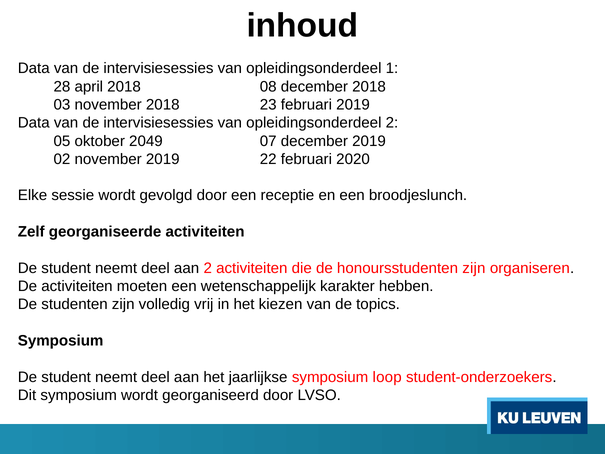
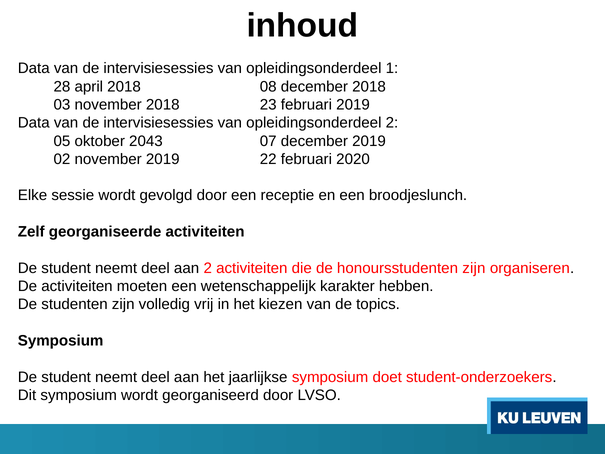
2049: 2049 -> 2043
loop: loop -> doet
